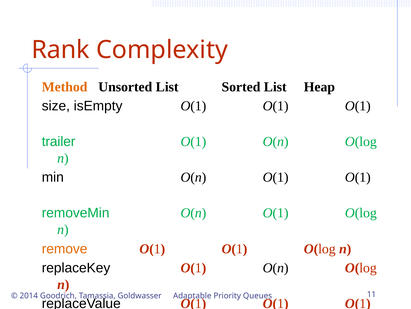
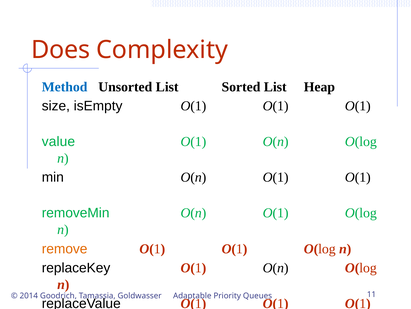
Rank: Rank -> Does
Method colour: orange -> blue
trailer: trailer -> value
